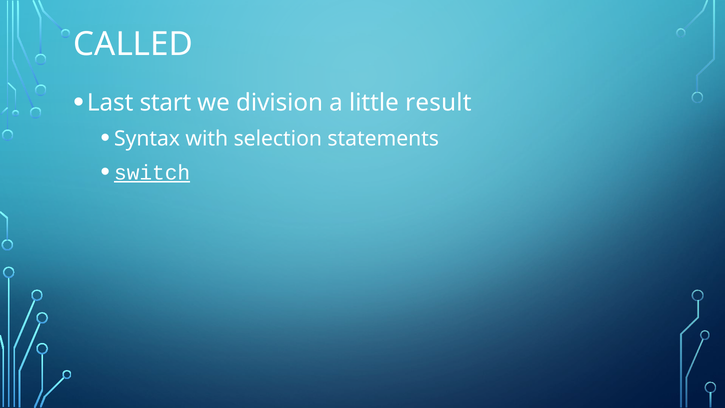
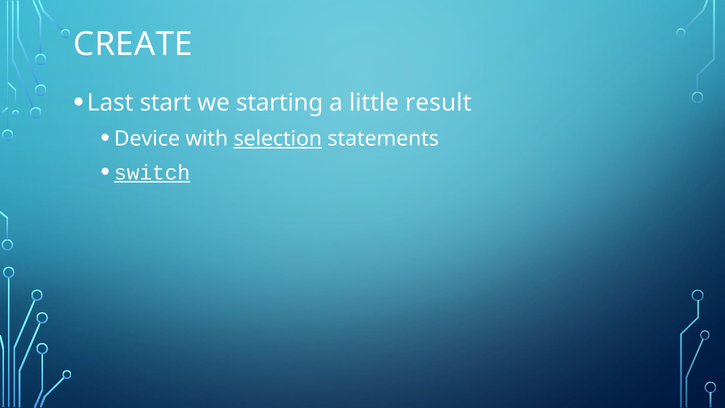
CALLED: CALLED -> CREATE
division: division -> starting
Syntax: Syntax -> Device
selection underline: none -> present
